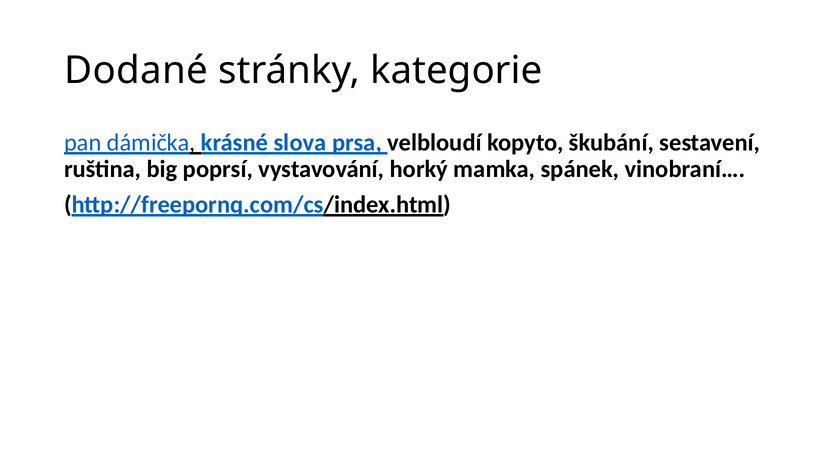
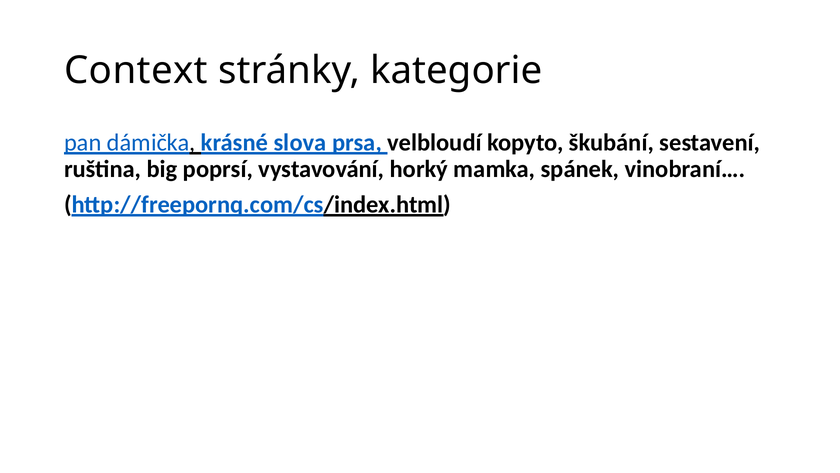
Dodané: Dodané -> Context
